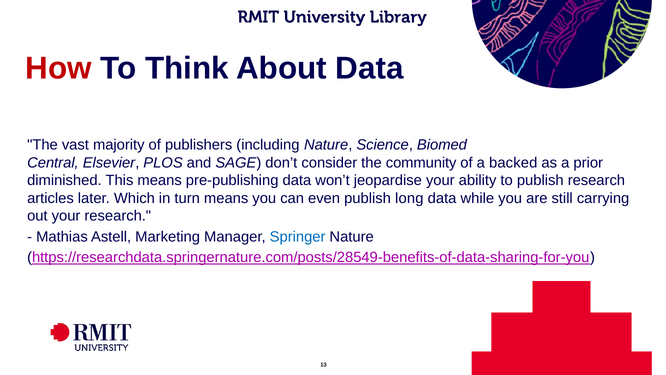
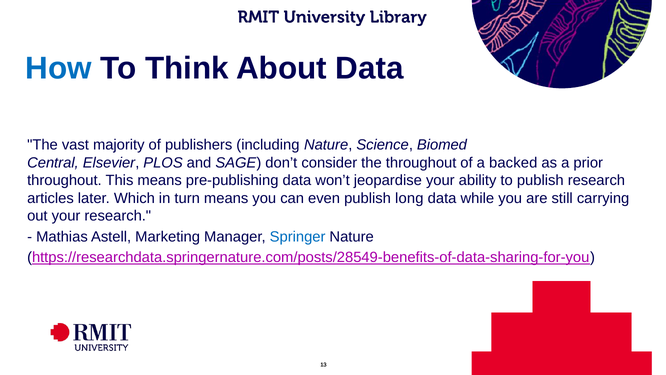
How colour: red -> blue
the community: community -> throughout
diminished at (64, 180): diminished -> throughout
